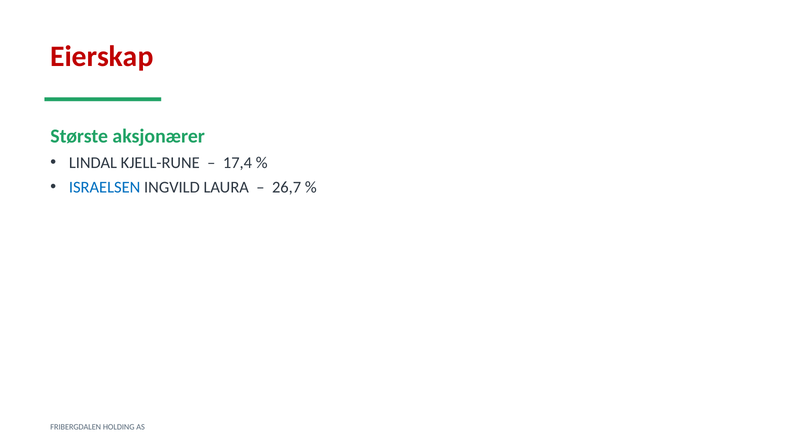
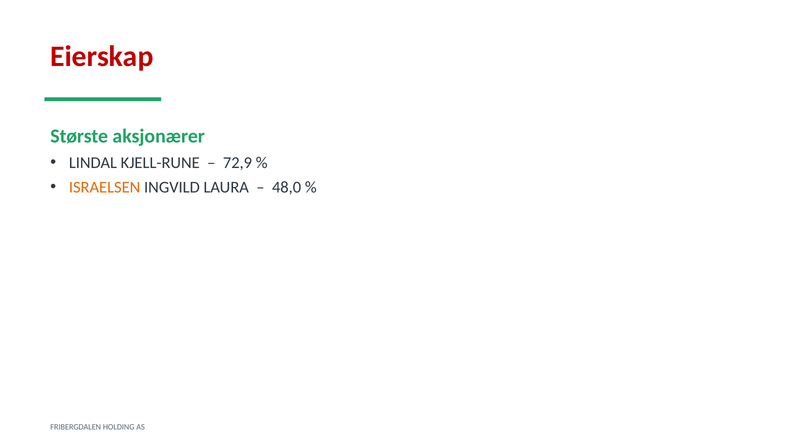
17,4: 17,4 -> 72,9
ISRAELSEN colour: blue -> orange
26,7: 26,7 -> 48,0
